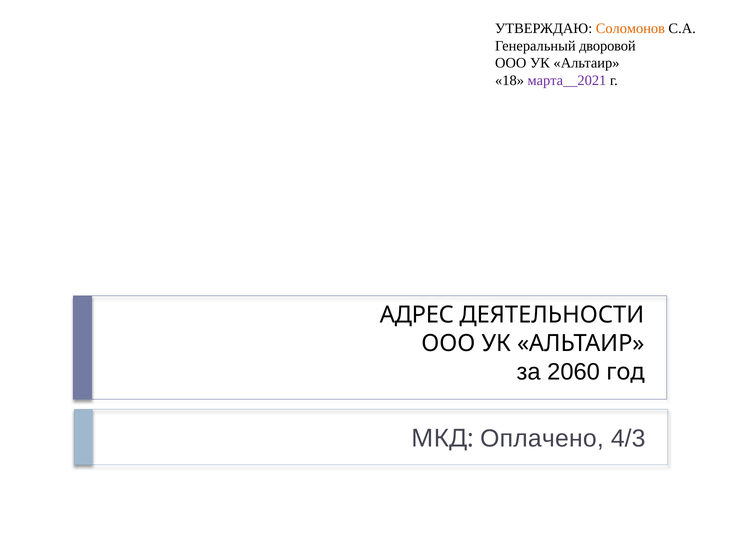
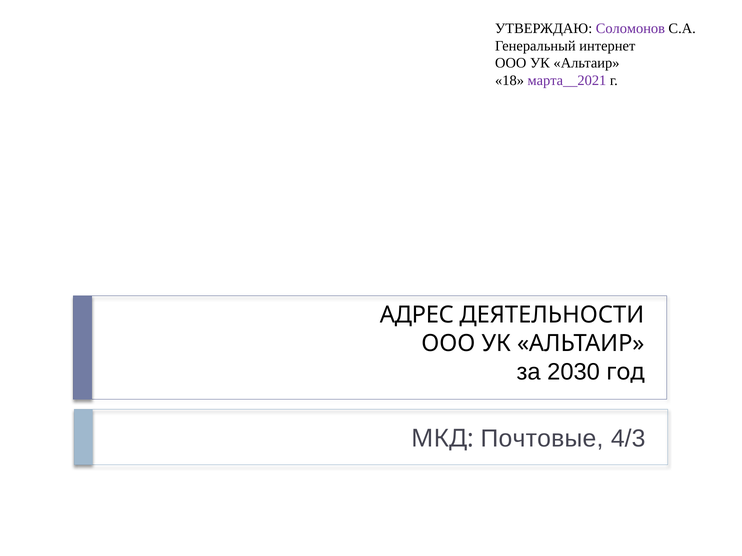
Соломонов colour: orange -> purple
дворовой: дворовой -> интернет
2060: 2060 -> 2030
Оплачено: Оплачено -> Почтовые
